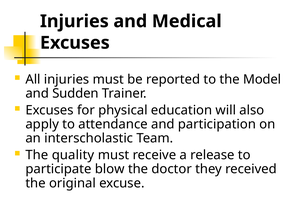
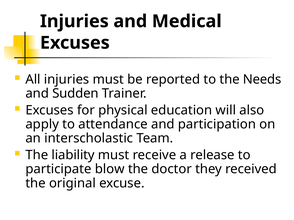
Model: Model -> Needs
quality: quality -> liability
